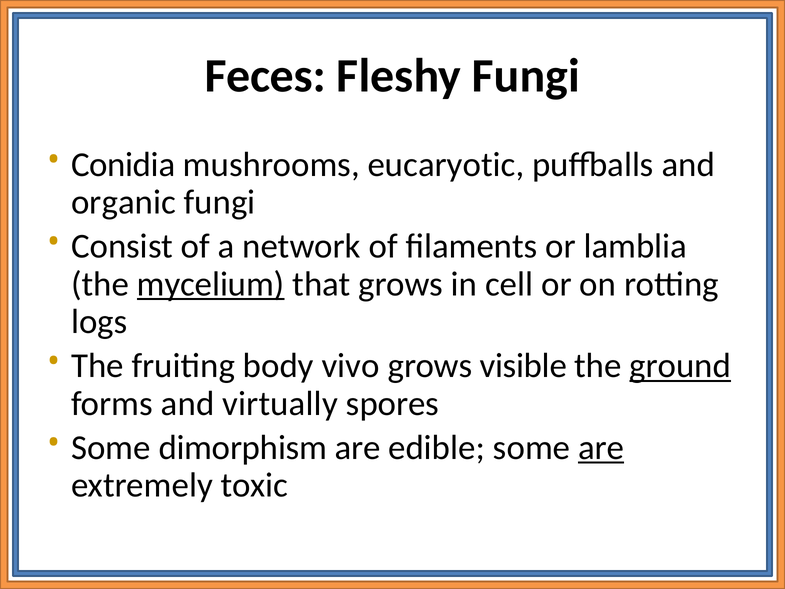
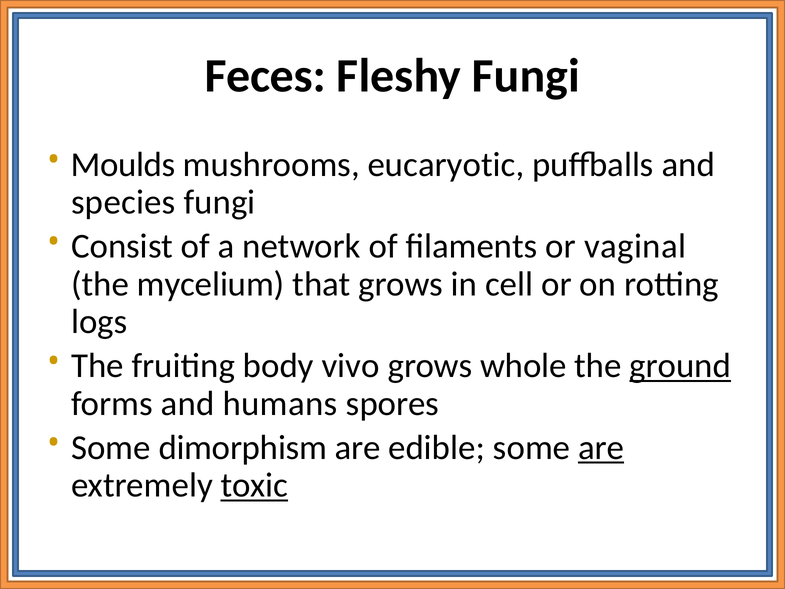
Conidia: Conidia -> Moulds
organic: organic -> species
lamblia: lamblia -> vaginal
mycelium underline: present -> none
visible: visible -> whole
virtually: virtually -> humans
toxic underline: none -> present
